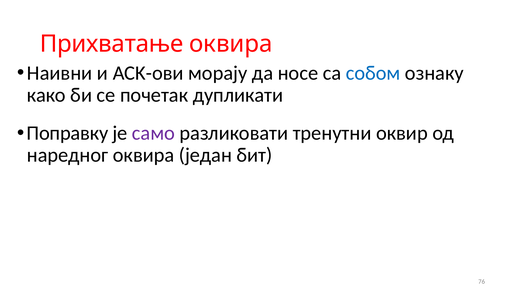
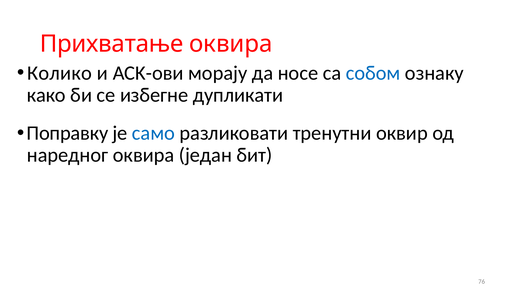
Наивни: Наивни -> Колико
почетак: почетак -> избегне
само colour: purple -> blue
